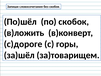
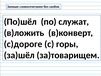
по скобок: скобок -> служат
